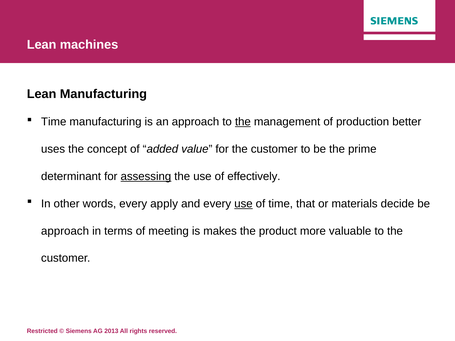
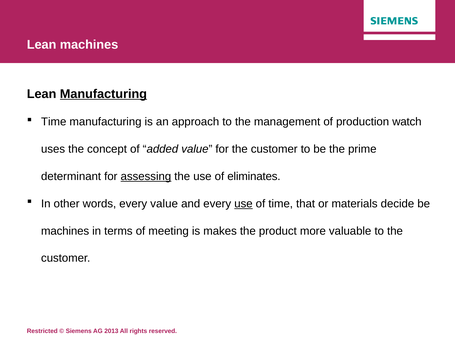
Manufacturing at (103, 94) underline: none -> present
the at (243, 122) underline: present -> none
better: better -> watch
effectively: effectively -> eliminates
every apply: apply -> value
approach at (65, 231): approach -> machines
